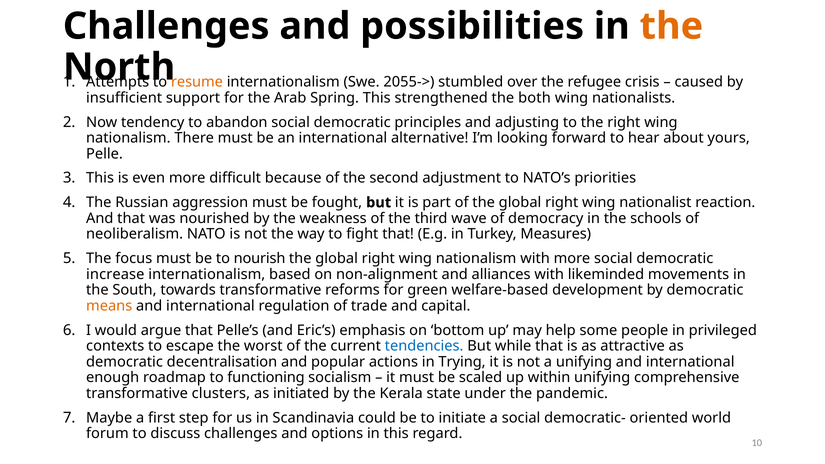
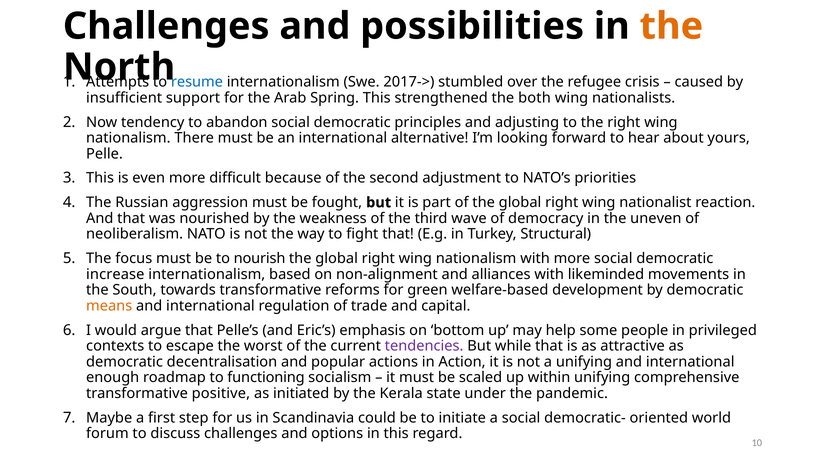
resume colour: orange -> blue
2055->: 2055-> -> 2017->
schools: schools -> uneven
Measures: Measures -> Structural
tendencies colour: blue -> purple
Trying: Trying -> Action
clusters: clusters -> positive
